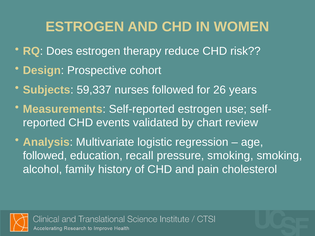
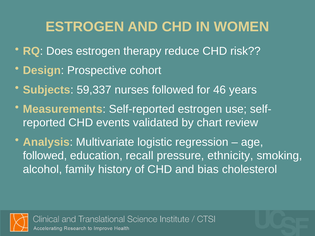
26: 26 -> 46
pressure smoking: smoking -> ethnicity
pain: pain -> bias
